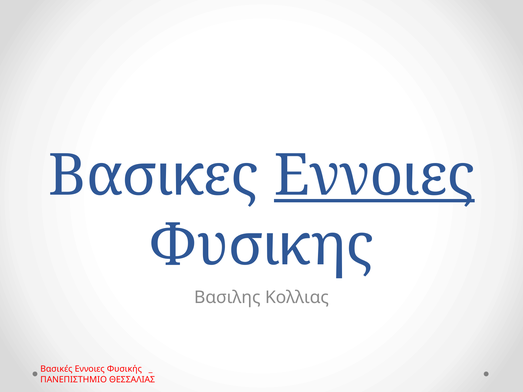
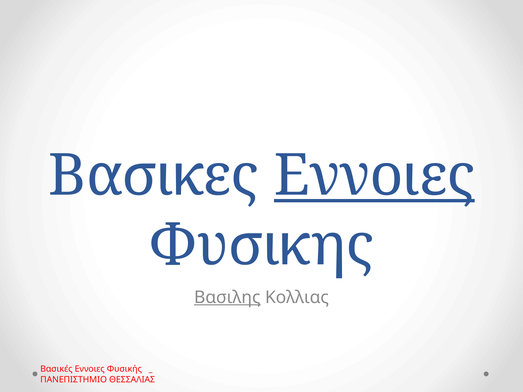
Βασιλης underline: none -> present
